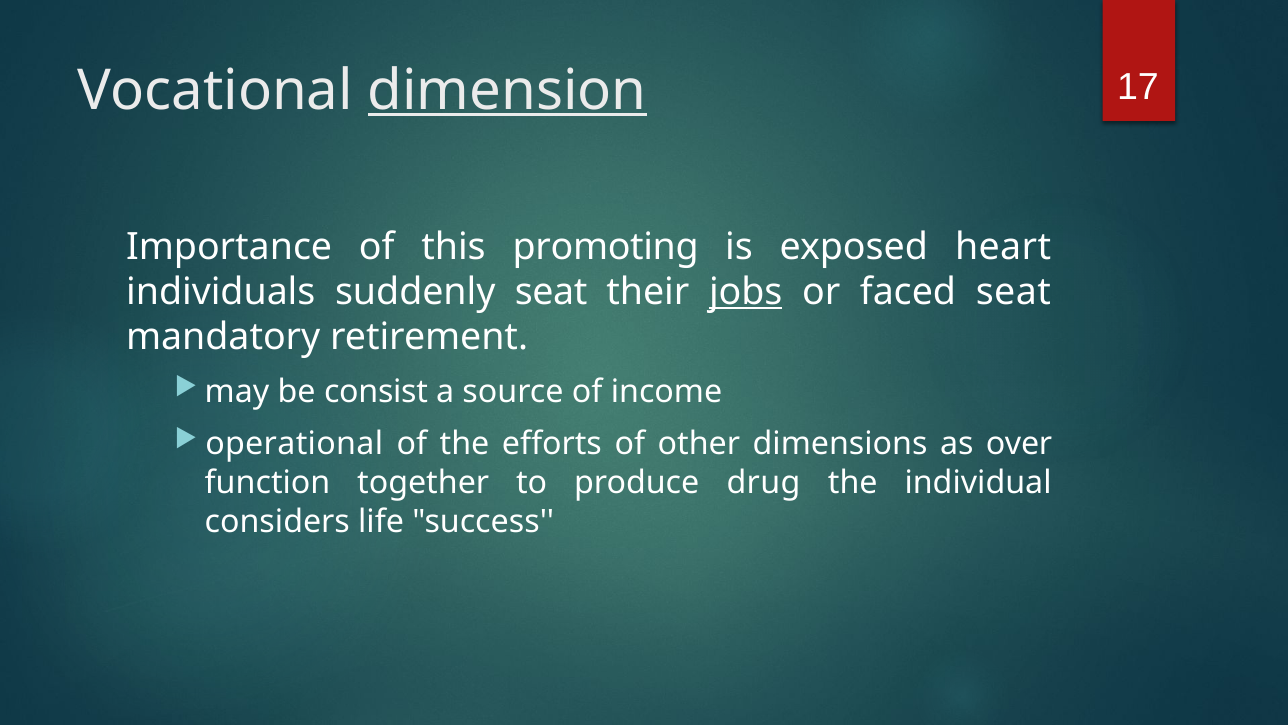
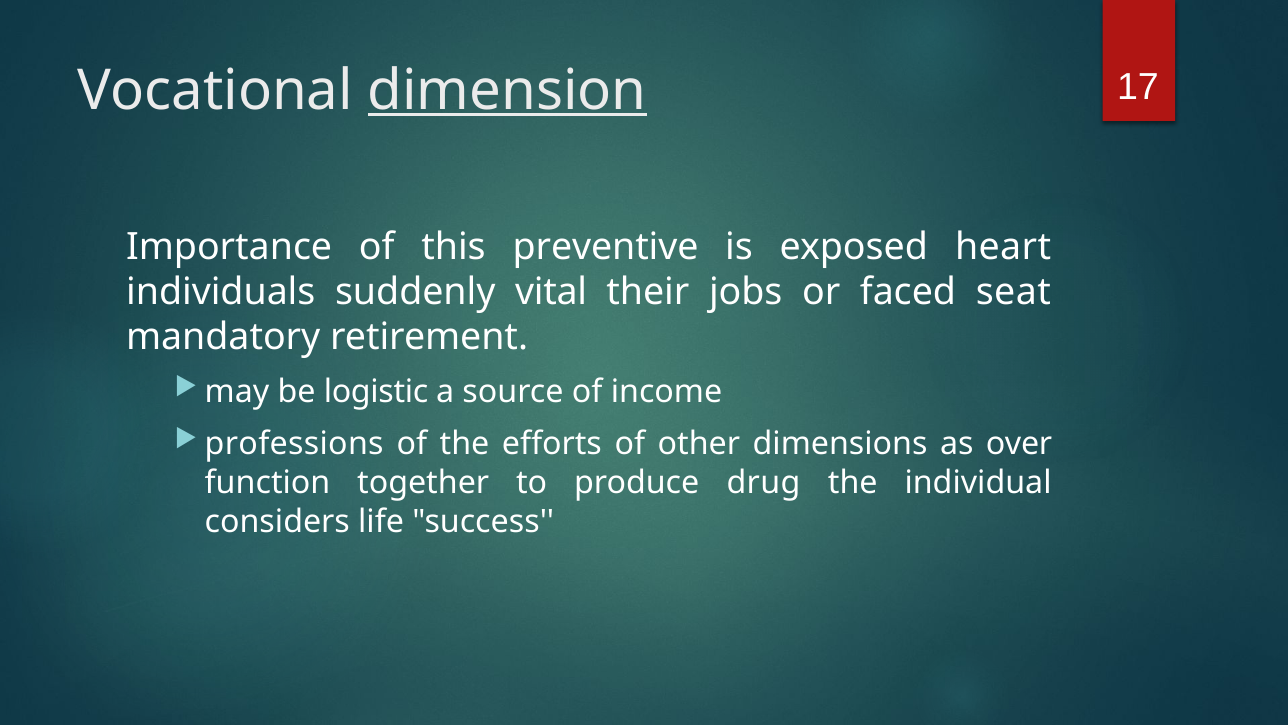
promoting: promoting -> preventive
suddenly seat: seat -> vital
jobs underline: present -> none
consist: consist -> logistic
operational: operational -> professions
